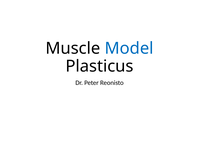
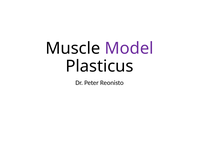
Model colour: blue -> purple
